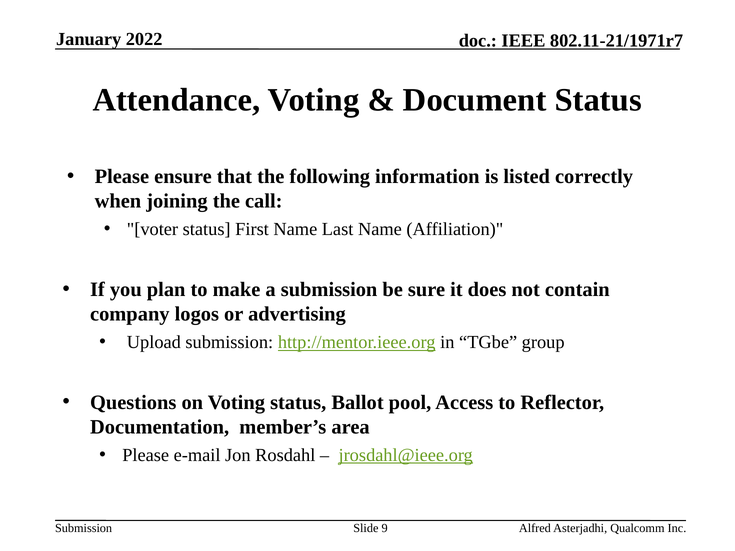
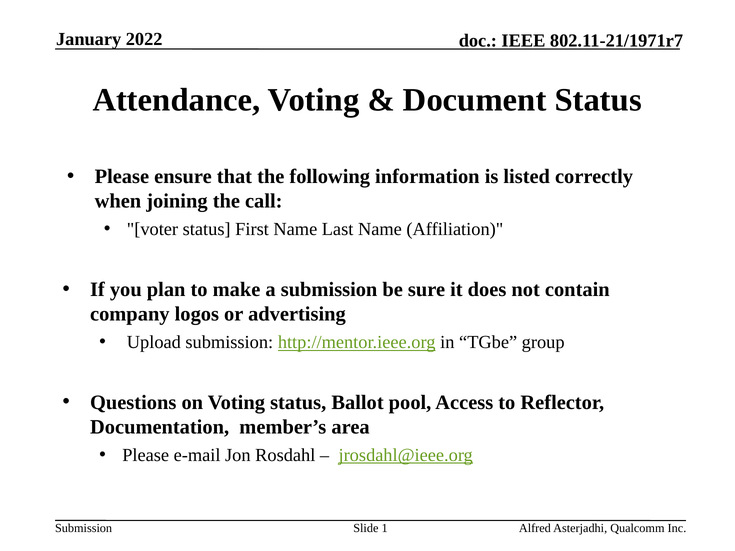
9: 9 -> 1
